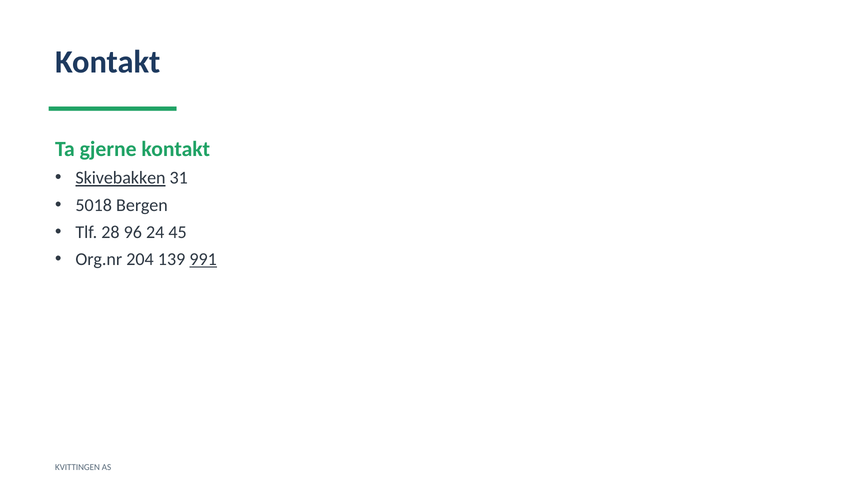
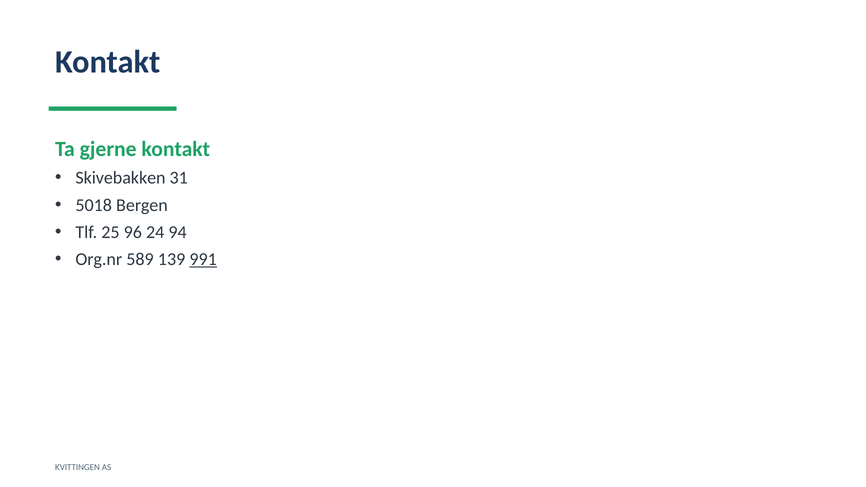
Skivebakken underline: present -> none
28: 28 -> 25
45: 45 -> 94
204: 204 -> 589
